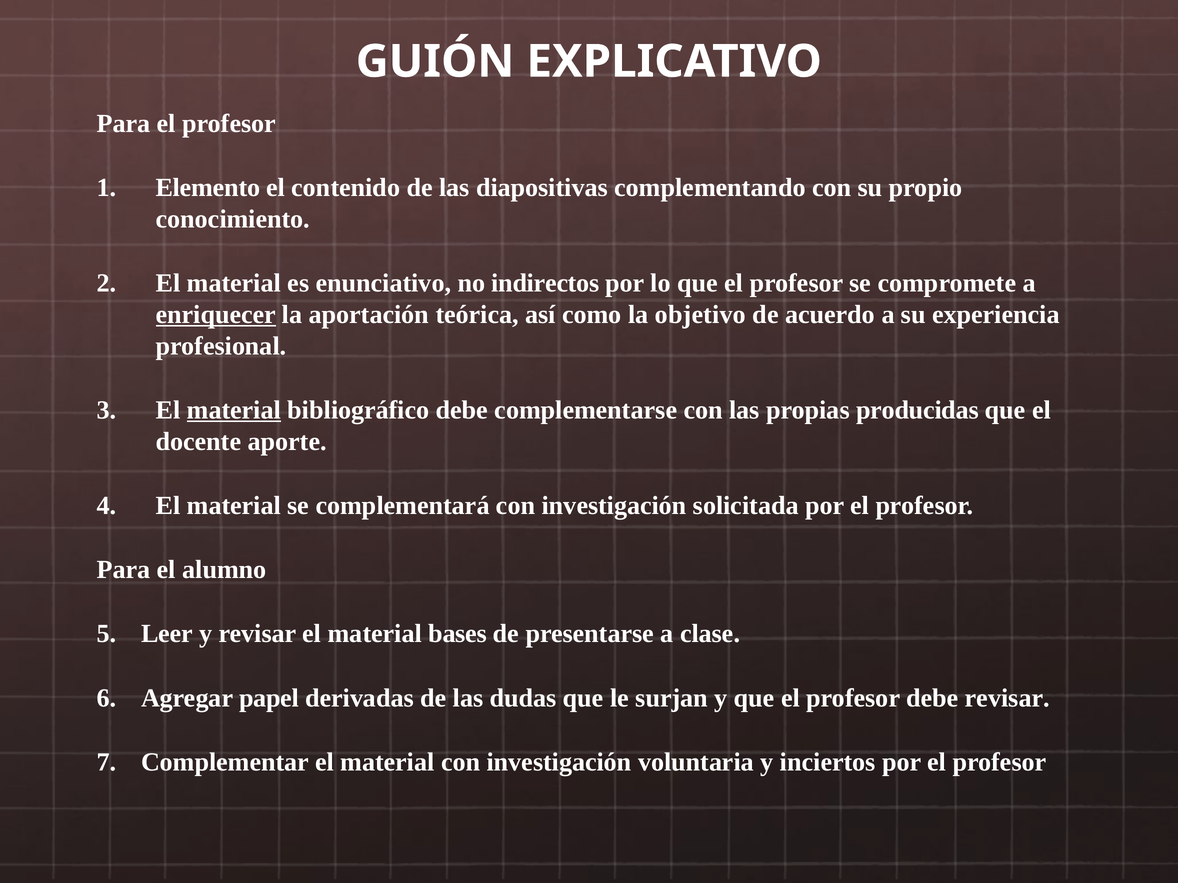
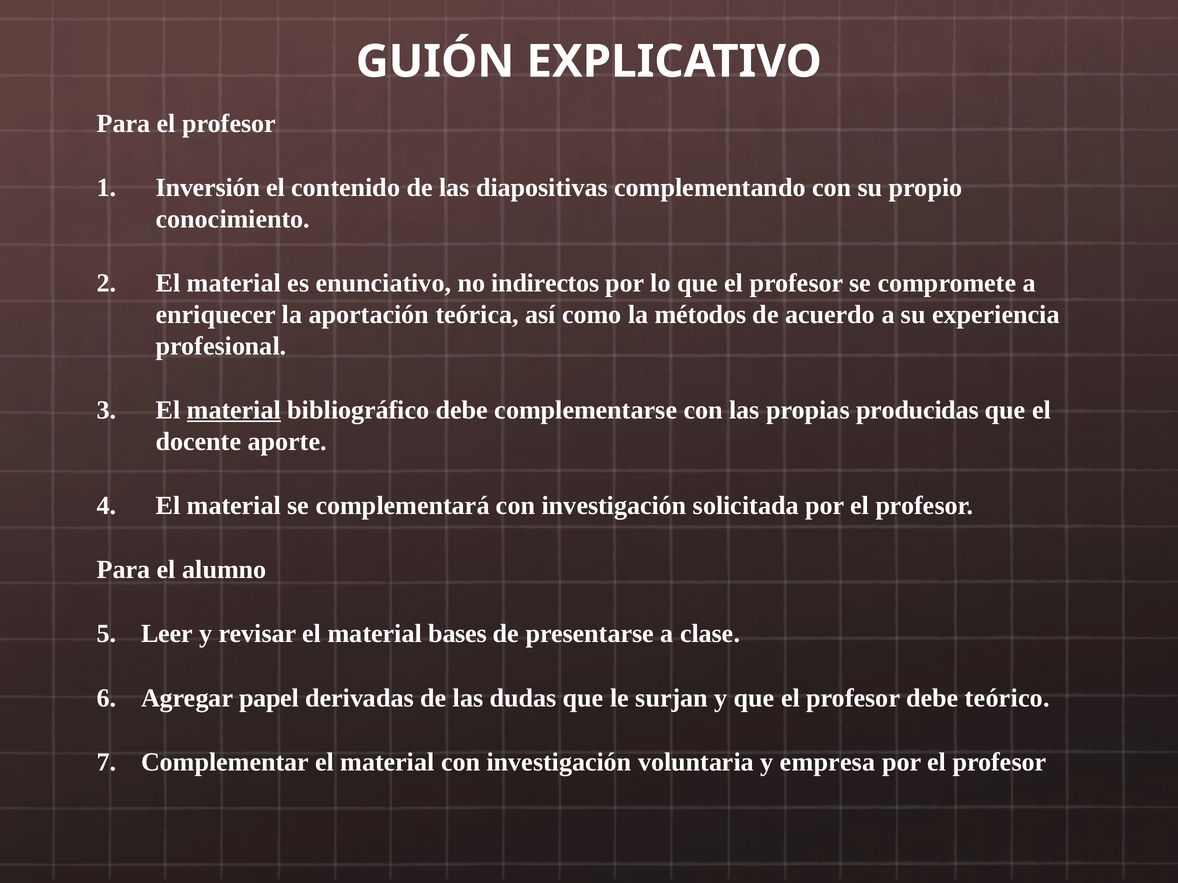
Elemento: Elemento -> Inversión
enriquecer underline: present -> none
objetivo: objetivo -> métodos
debe revisar: revisar -> teórico
inciertos: inciertos -> empresa
